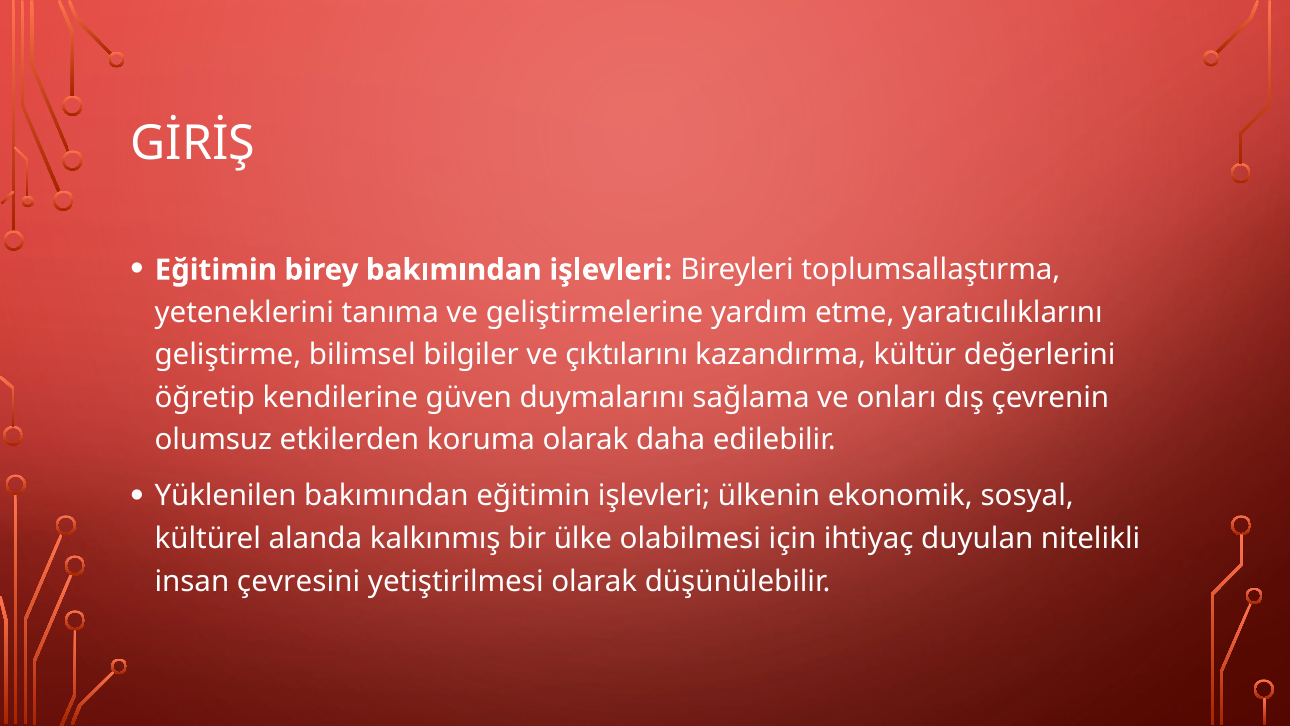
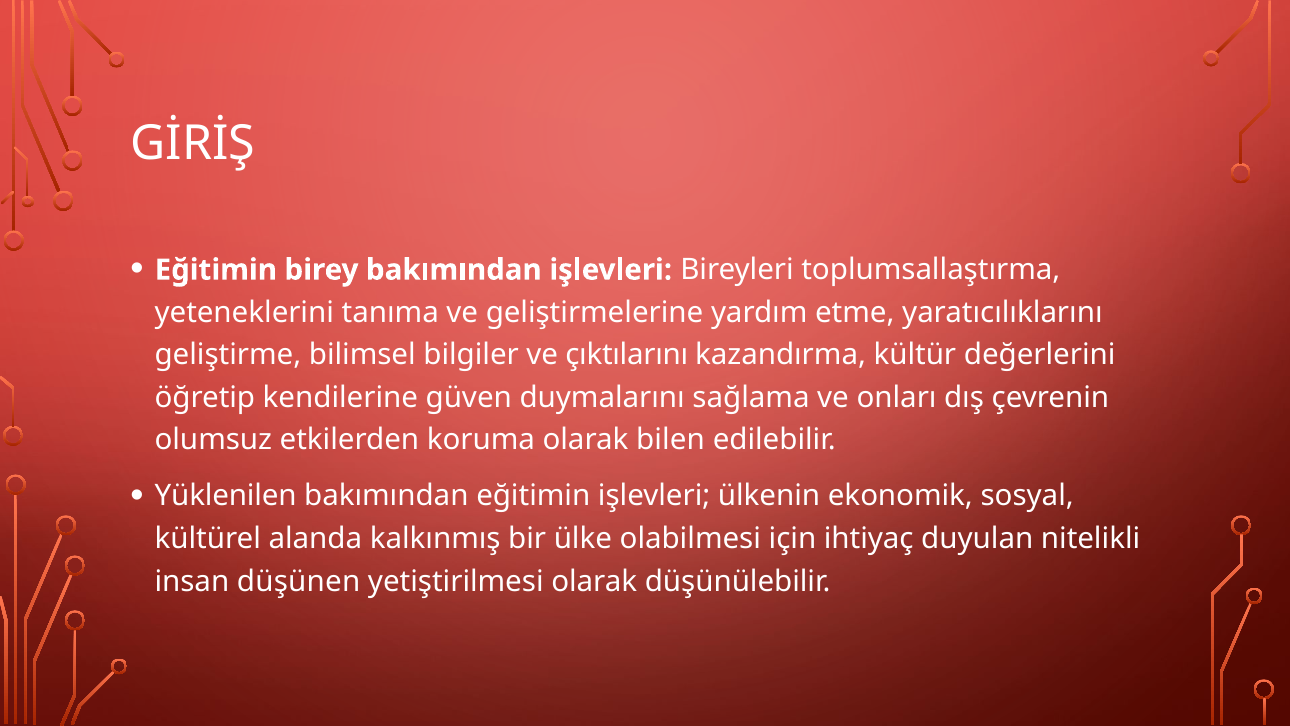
daha: daha -> bilen
çevresini: çevresini -> düşünen
